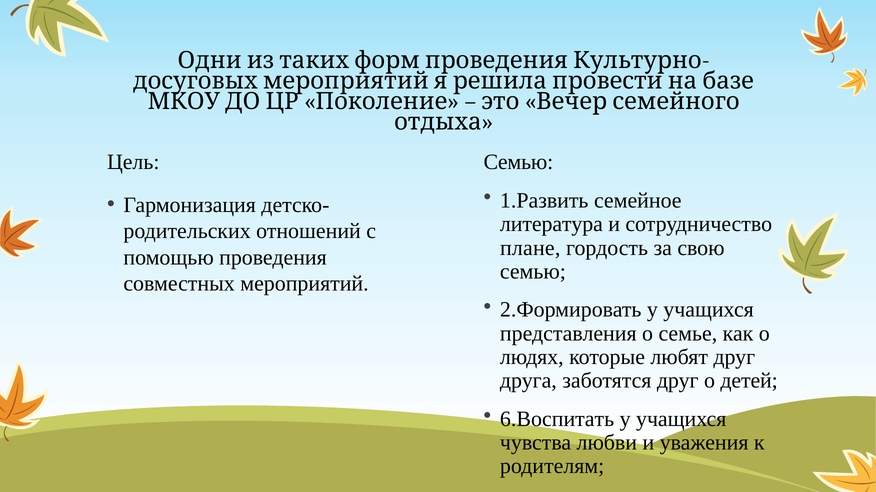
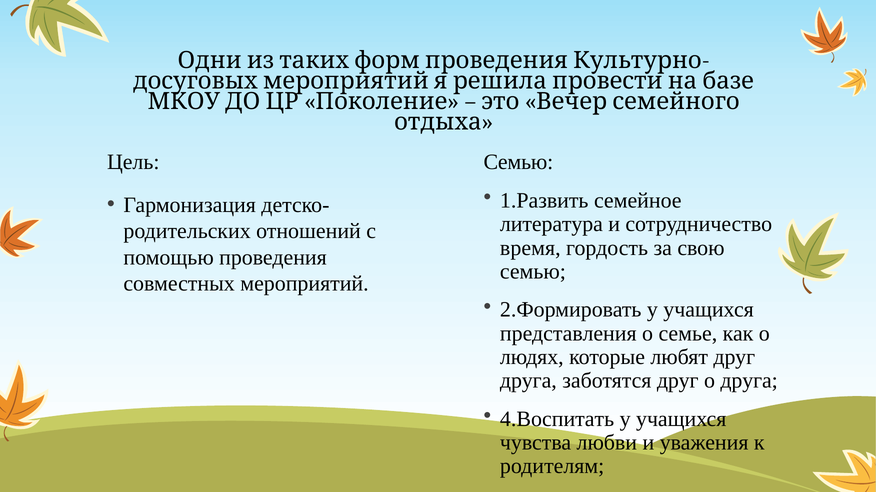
плане: плане -> время
о детей: детей -> друга
6.Воспитать: 6.Воспитать -> 4.Воспитать
